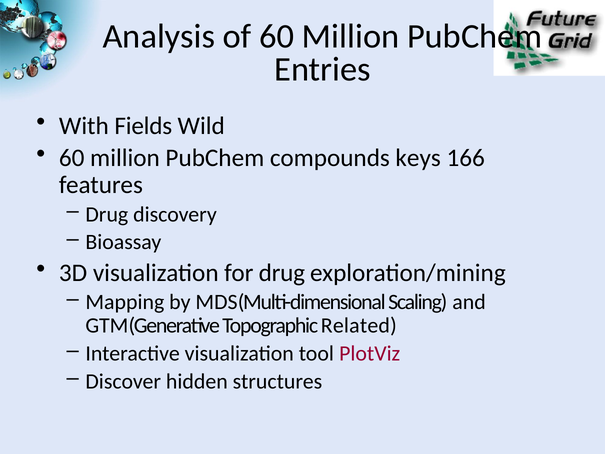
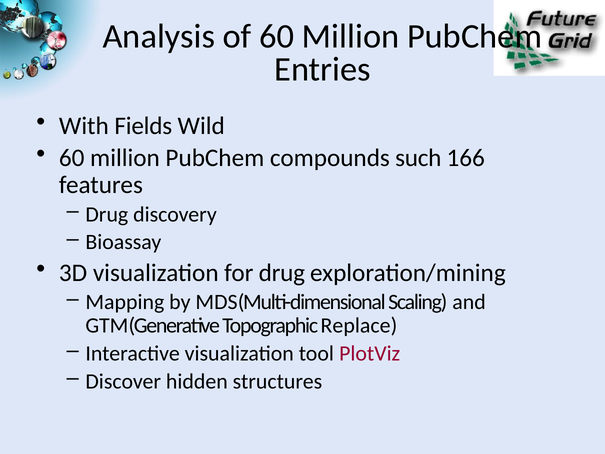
keys: keys -> such
Related: Related -> Replace
